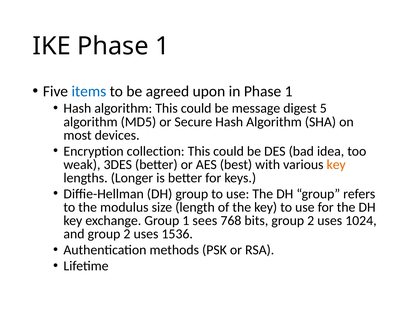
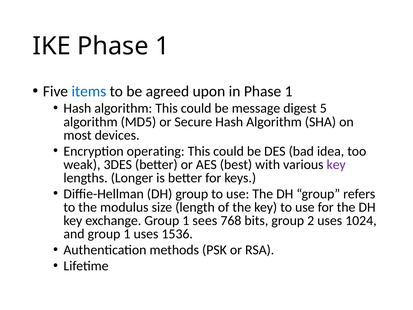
collection: collection -> operating
key at (336, 164) colour: orange -> purple
and group 2: 2 -> 1
